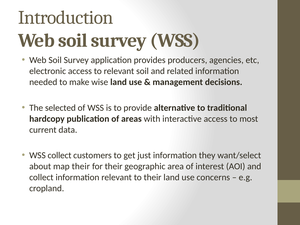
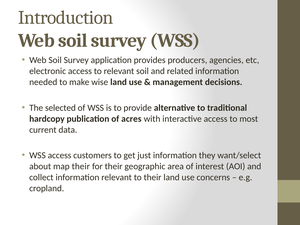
areas: areas -> acres
WSS collect: collect -> access
